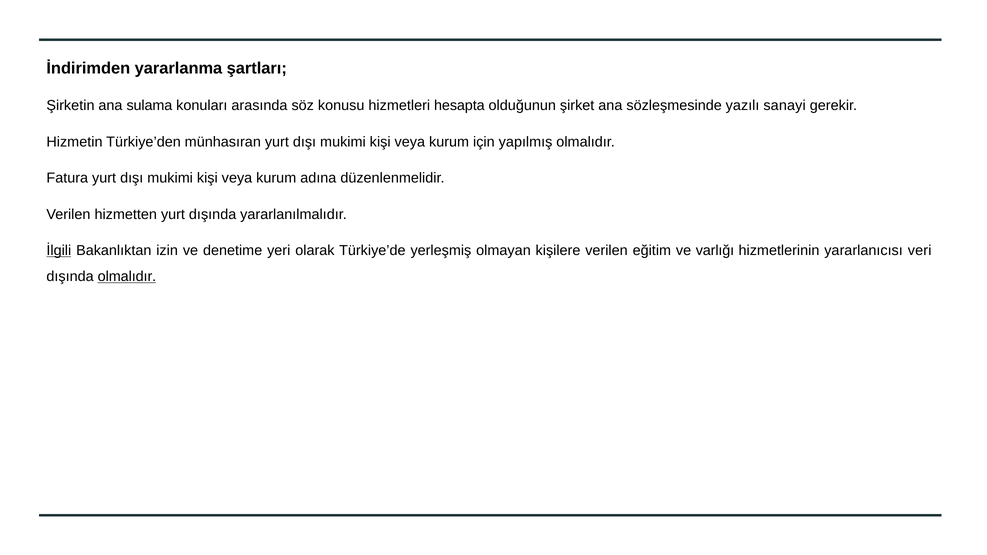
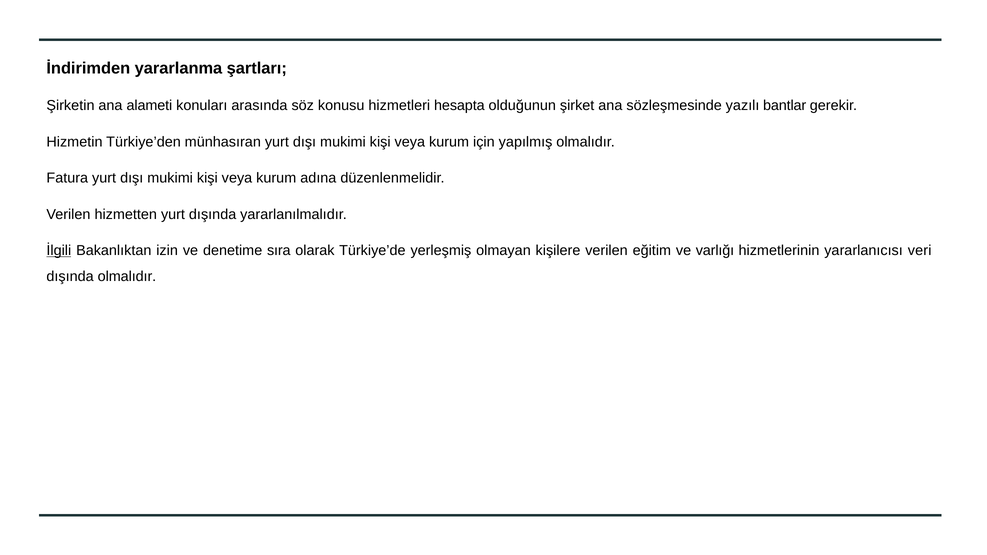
sulama: sulama -> alameti
sanayi: sanayi -> bantlar
yeri: yeri -> sıra
olmalıdır at (127, 277) underline: present -> none
